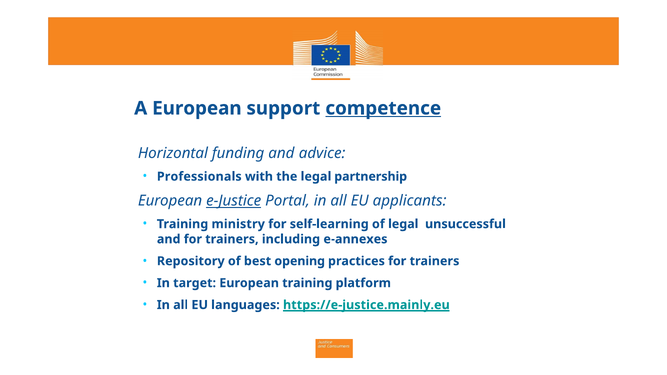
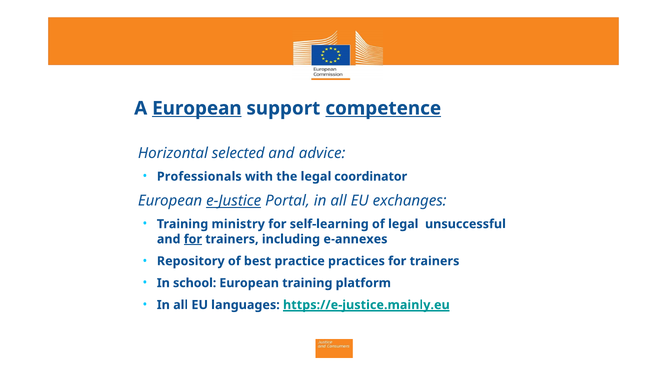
European at (197, 108) underline: none -> present
funding: funding -> selected
partnership: partnership -> coordinator
applicants: applicants -> exchanges
for at (193, 239) underline: none -> present
opening: opening -> practice
target: target -> school
